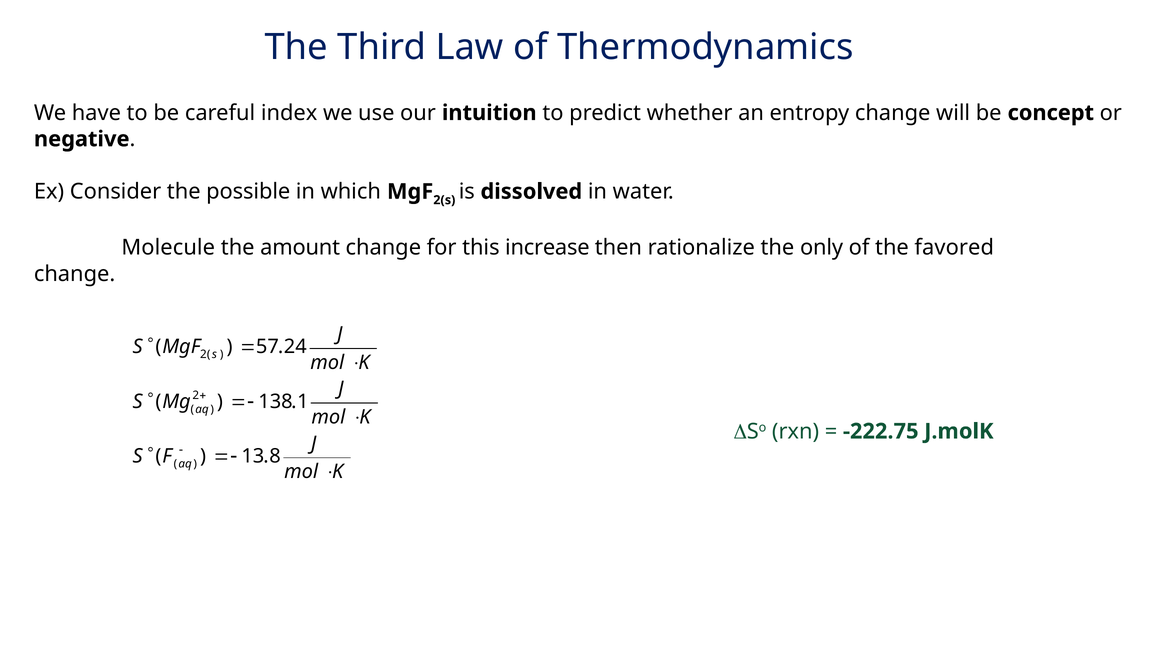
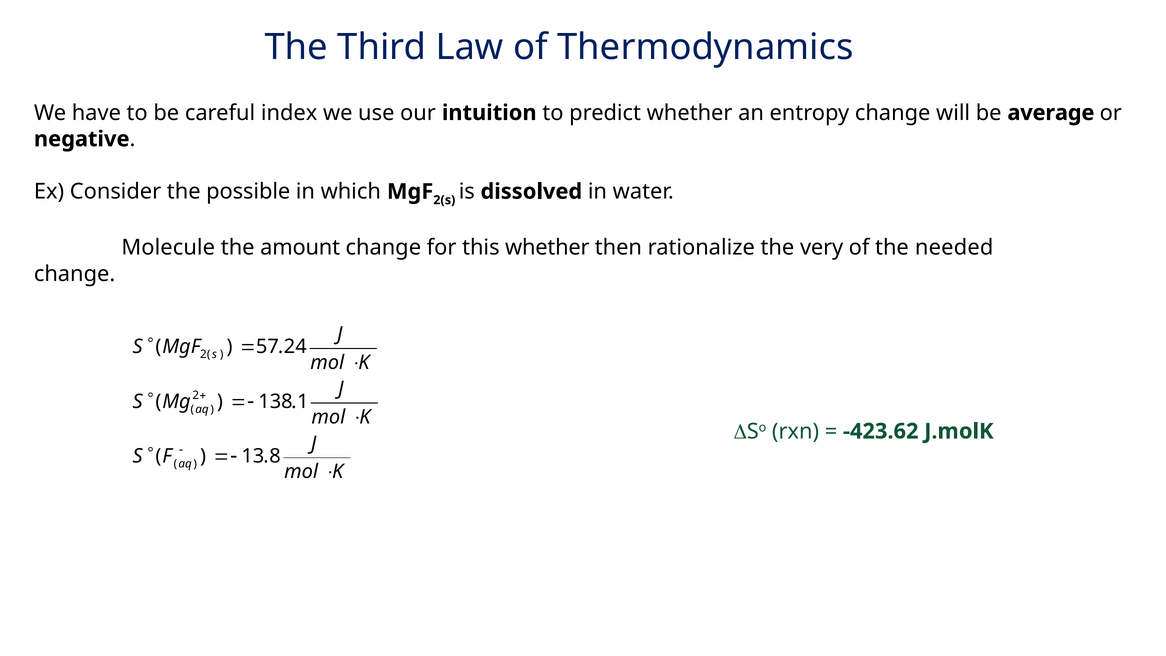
concept: concept -> average
this increase: increase -> whether
only: only -> very
favored: favored -> needed
-222.75: -222.75 -> -423.62
